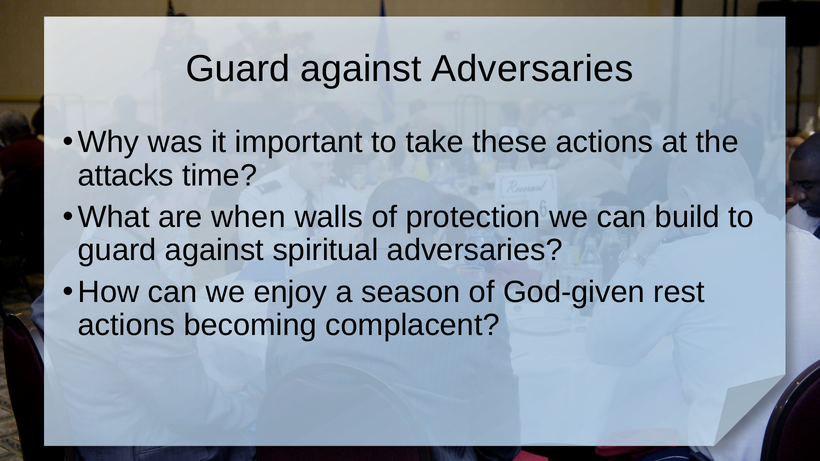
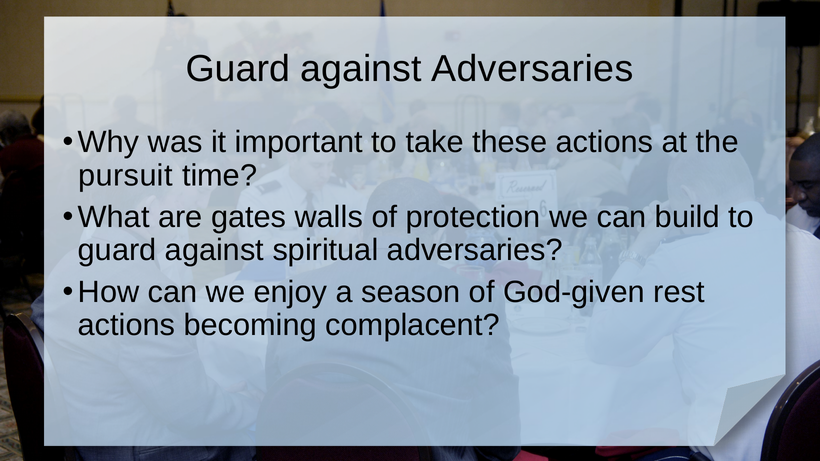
attacks: attacks -> pursuit
when: when -> gates
